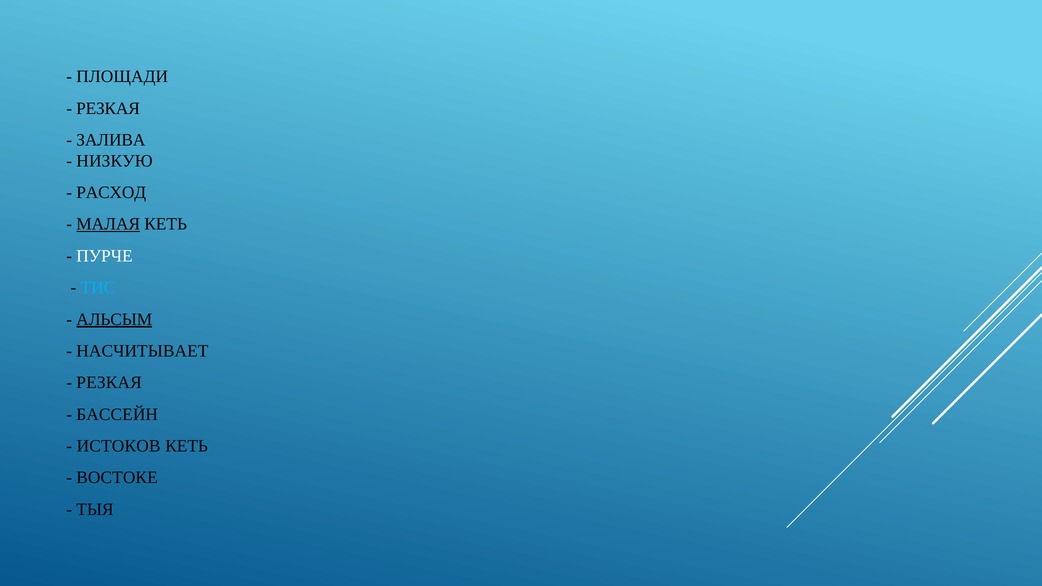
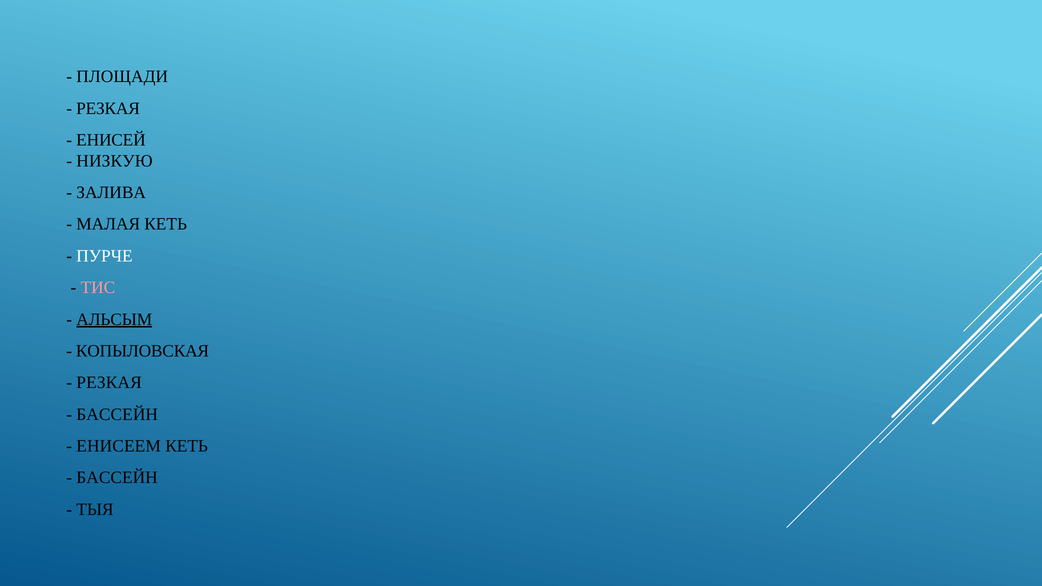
ЗАЛИВА: ЗАЛИВА -> ЕНИСЕЙ
РАСХОД: РАСХОД -> ЗАЛИВА
МАЛАЯ underline: present -> none
ТИС colour: light blue -> pink
НАСЧИТЫВАЕТ: НАСЧИТЫВАЕТ -> КОПЫЛОВСКАЯ
ИСТОКОВ: ИСТОКОВ -> ЕНИСЕЕМ
ВОСТОКЕ at (117, 478): ВОСТОКЕ -> БАССЕЙН
